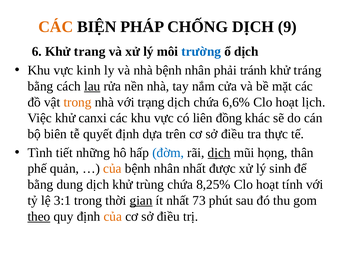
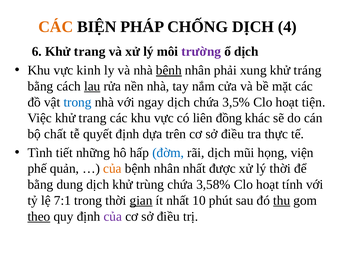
9: 9 -> 4
trường colour: blue -> purple
bệnh at (169, 70) underline: none -> present
tránh: tránh -> xung
trong at (78, 102) colour: orange -> blue
trạng: trạng -> ngay
6,6%: 6,6% -> 3,5%
lịch: lịch -> tiện
Việc khử canxi: canxi -> trang
biên: biên -> chất
dịch at (219, 152) underline: present -> none
thân: thân -> viện
lý sinh: sinh -> thời
8,25%: 8,25% -> 3,58%
3:1: 3:1 -> 7:1
73: 73 -> 10
thu underline: none -> present
của at (113, 216) colour: orange -> purple
